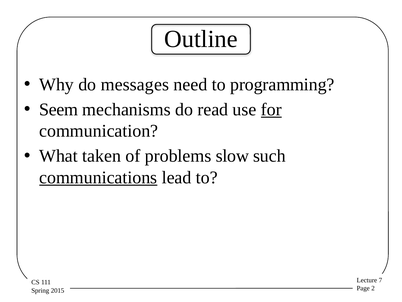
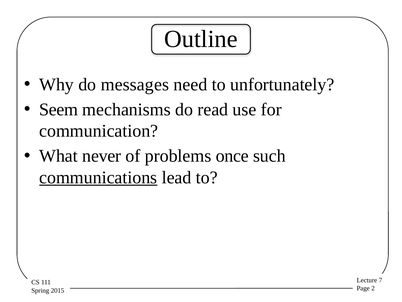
programming: programming -> unfortunately
for underline: present -> none
taken: taken -> never
slow: slow -> once
